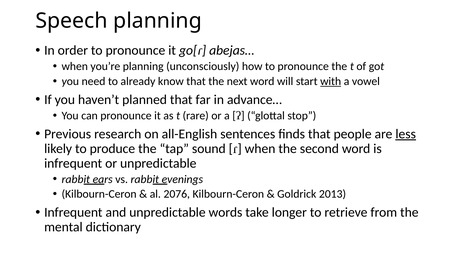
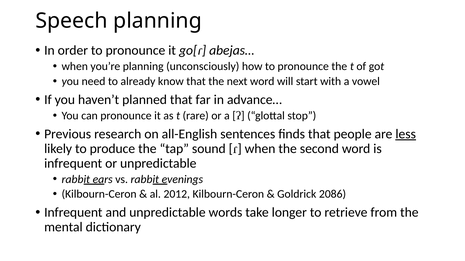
with underline: present -> none
2076: 2076 -> 2012
2013: 2013 -> 2086
